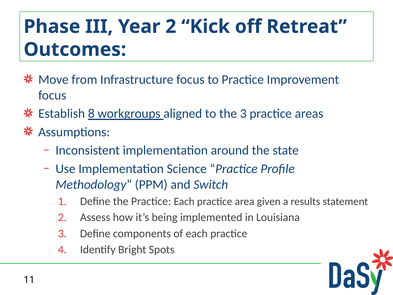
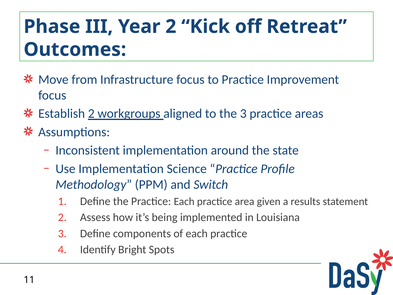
Establish 8: 8 -> 2
